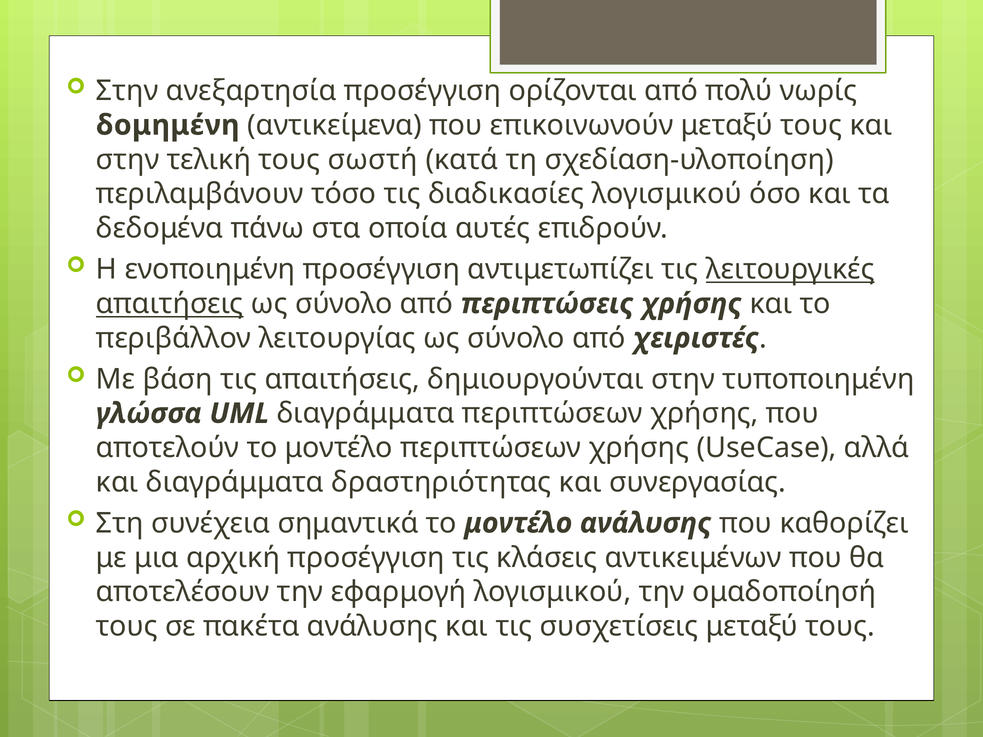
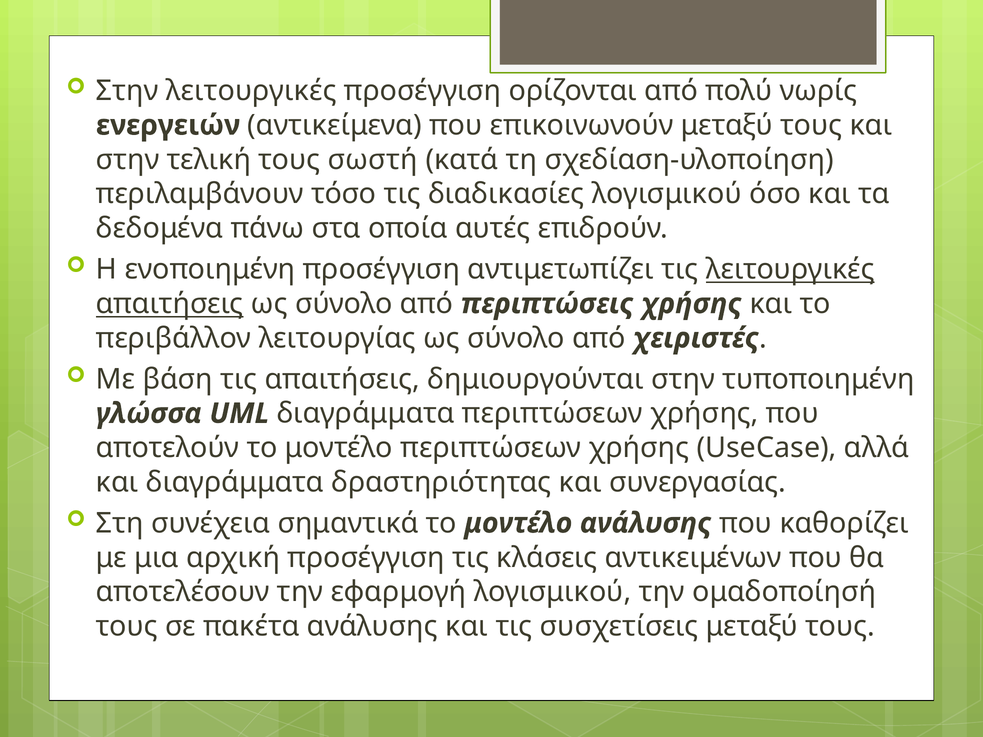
Στην ανεξαρτησία: ανεξαρτησία -> λειτουργικές
δομημένη: δομημένη -> ενεργειών
